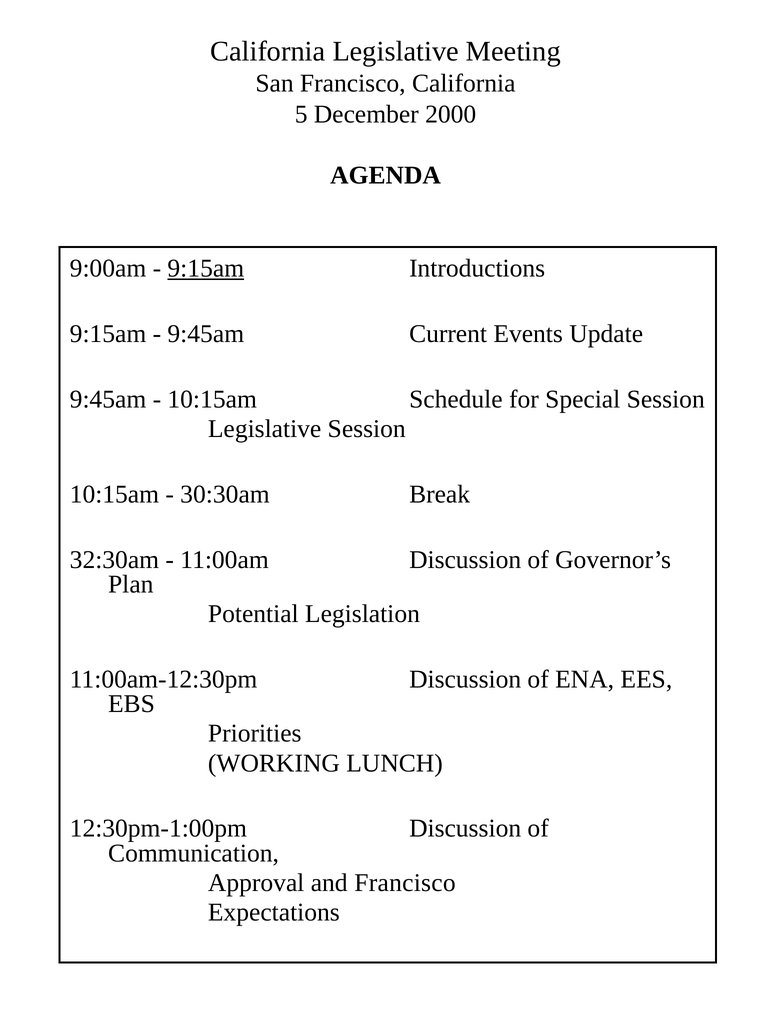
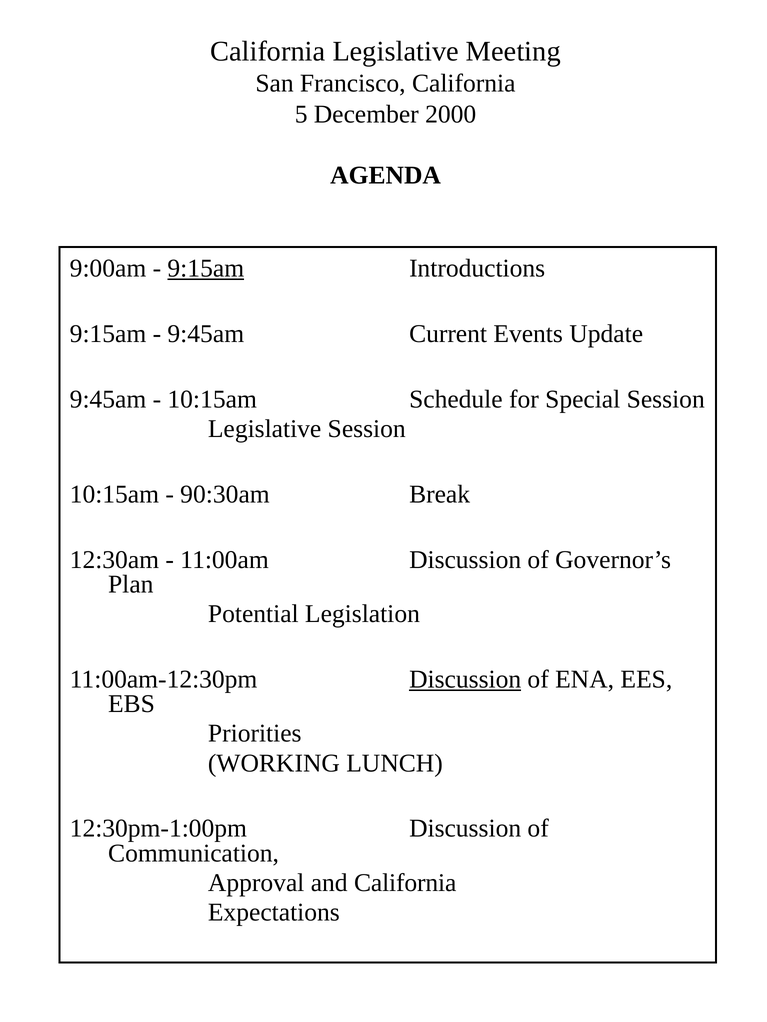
30:30am: 30:30am -> 90:30am
32:30am: 32:30am -> 12:30am
Discussion at (465, 680) underline: none -> present
and Francisco: Francisco -> California
